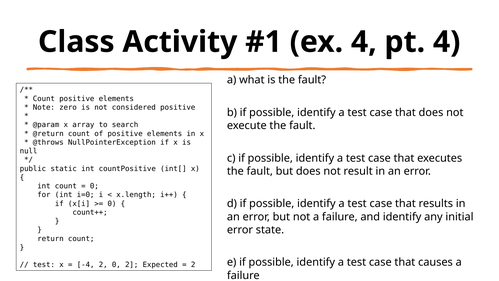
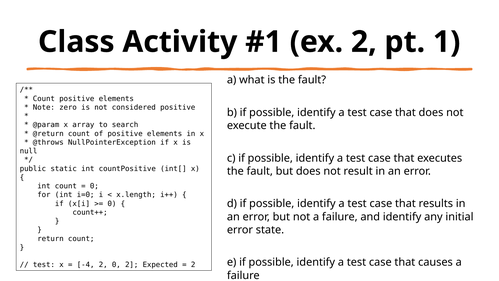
ex 4: 4 -> 2
pt 4: 4 -> 1
